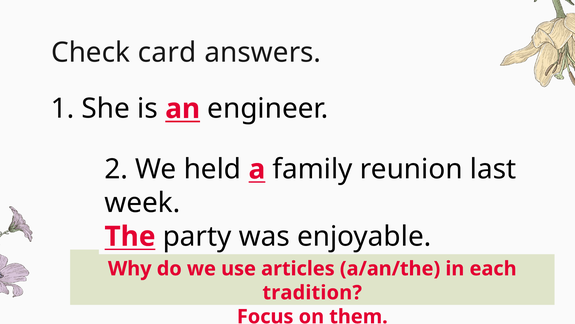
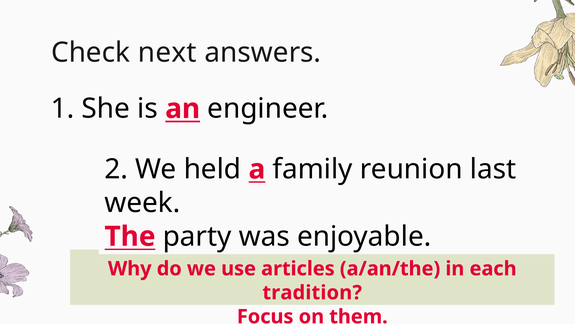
card: card -> next
